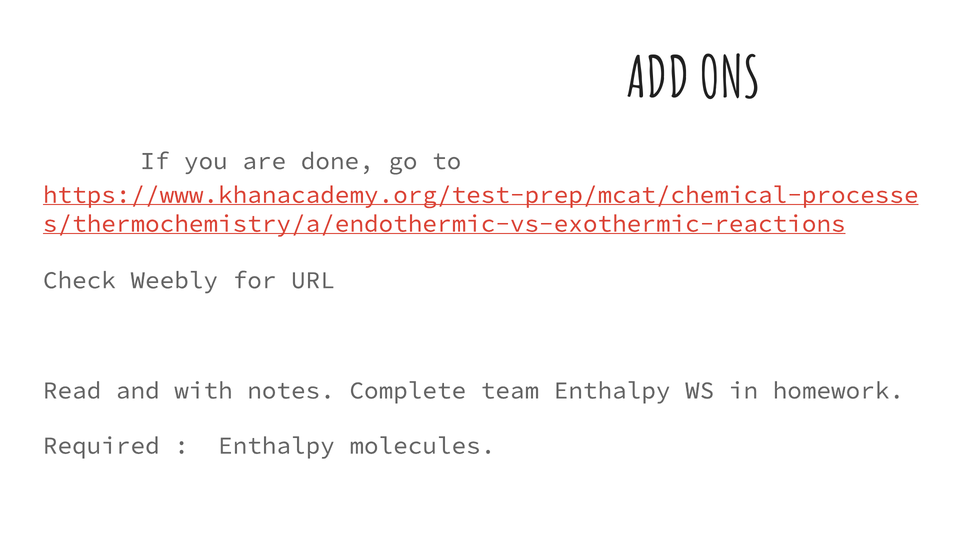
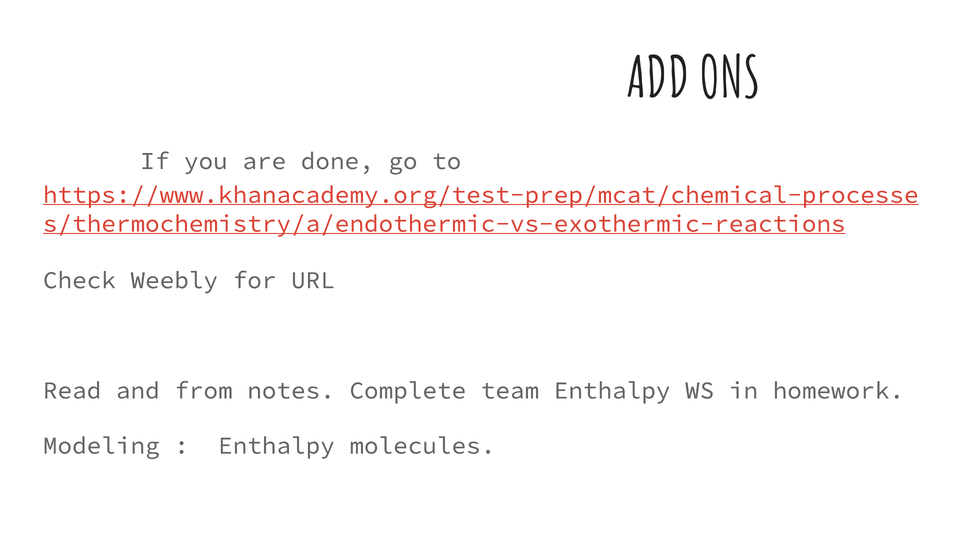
with: with -> from
Required: Required -> Modeling
